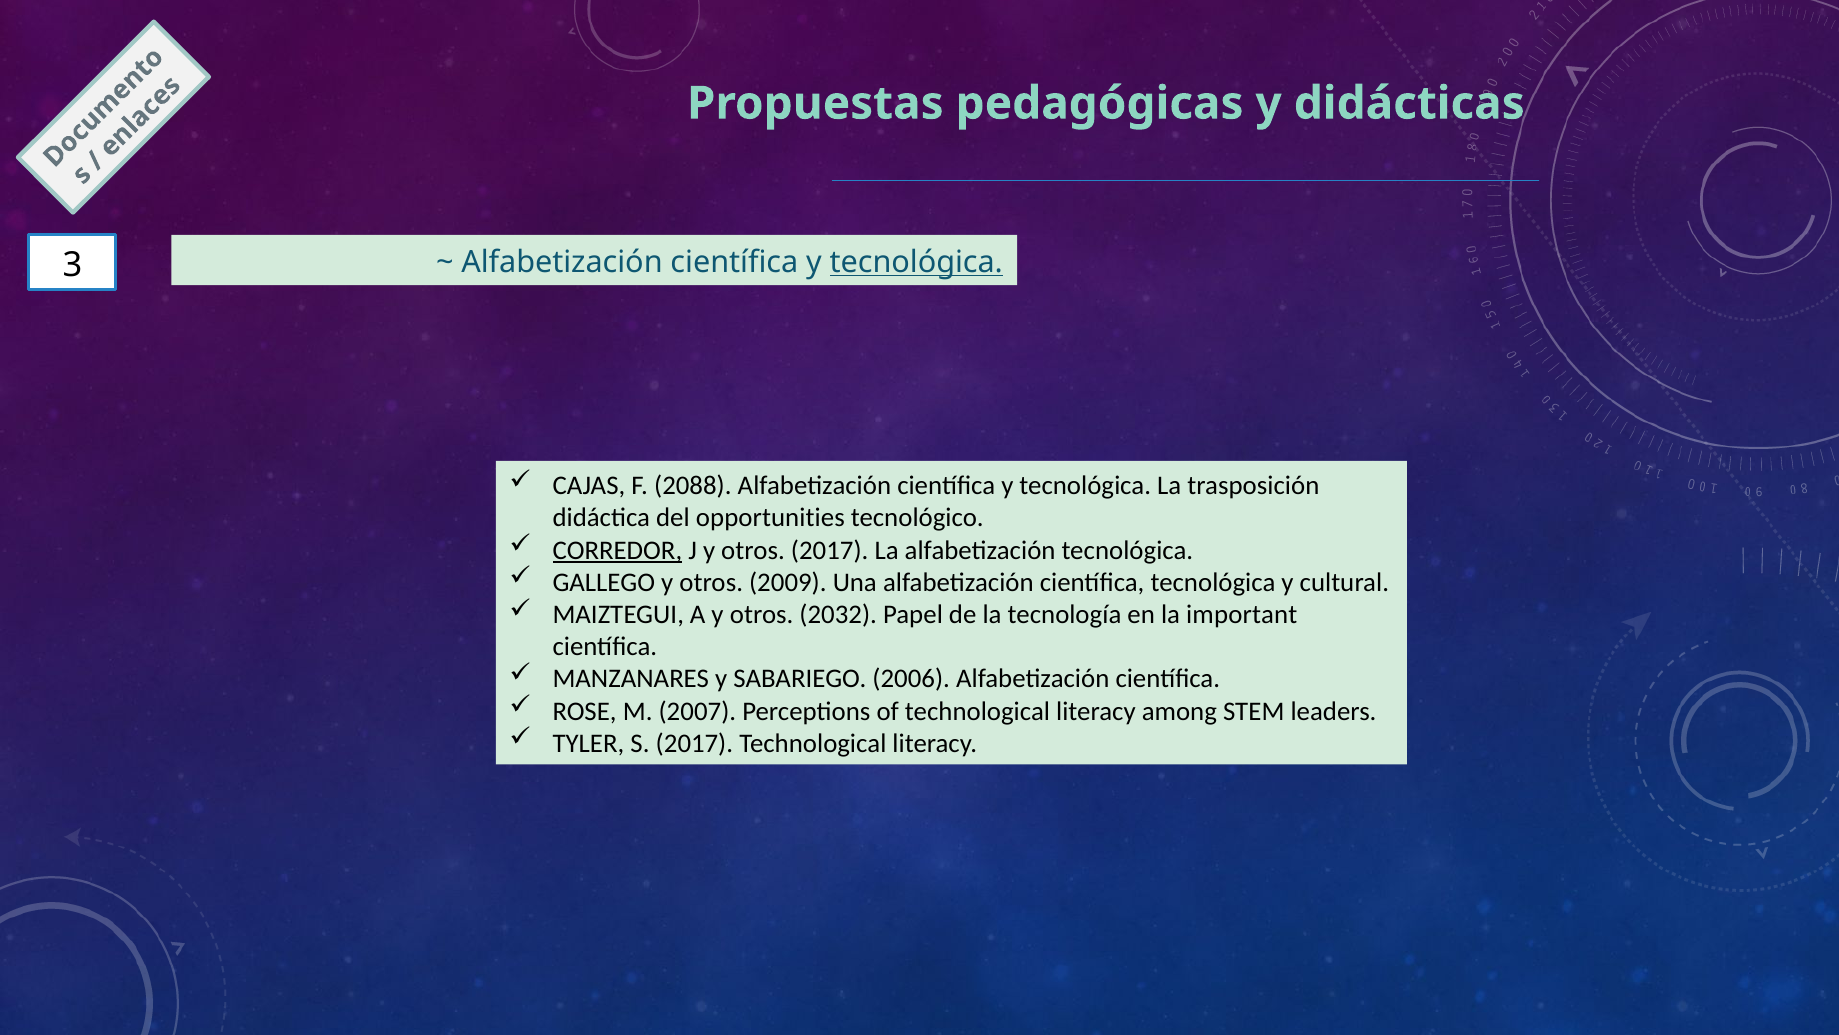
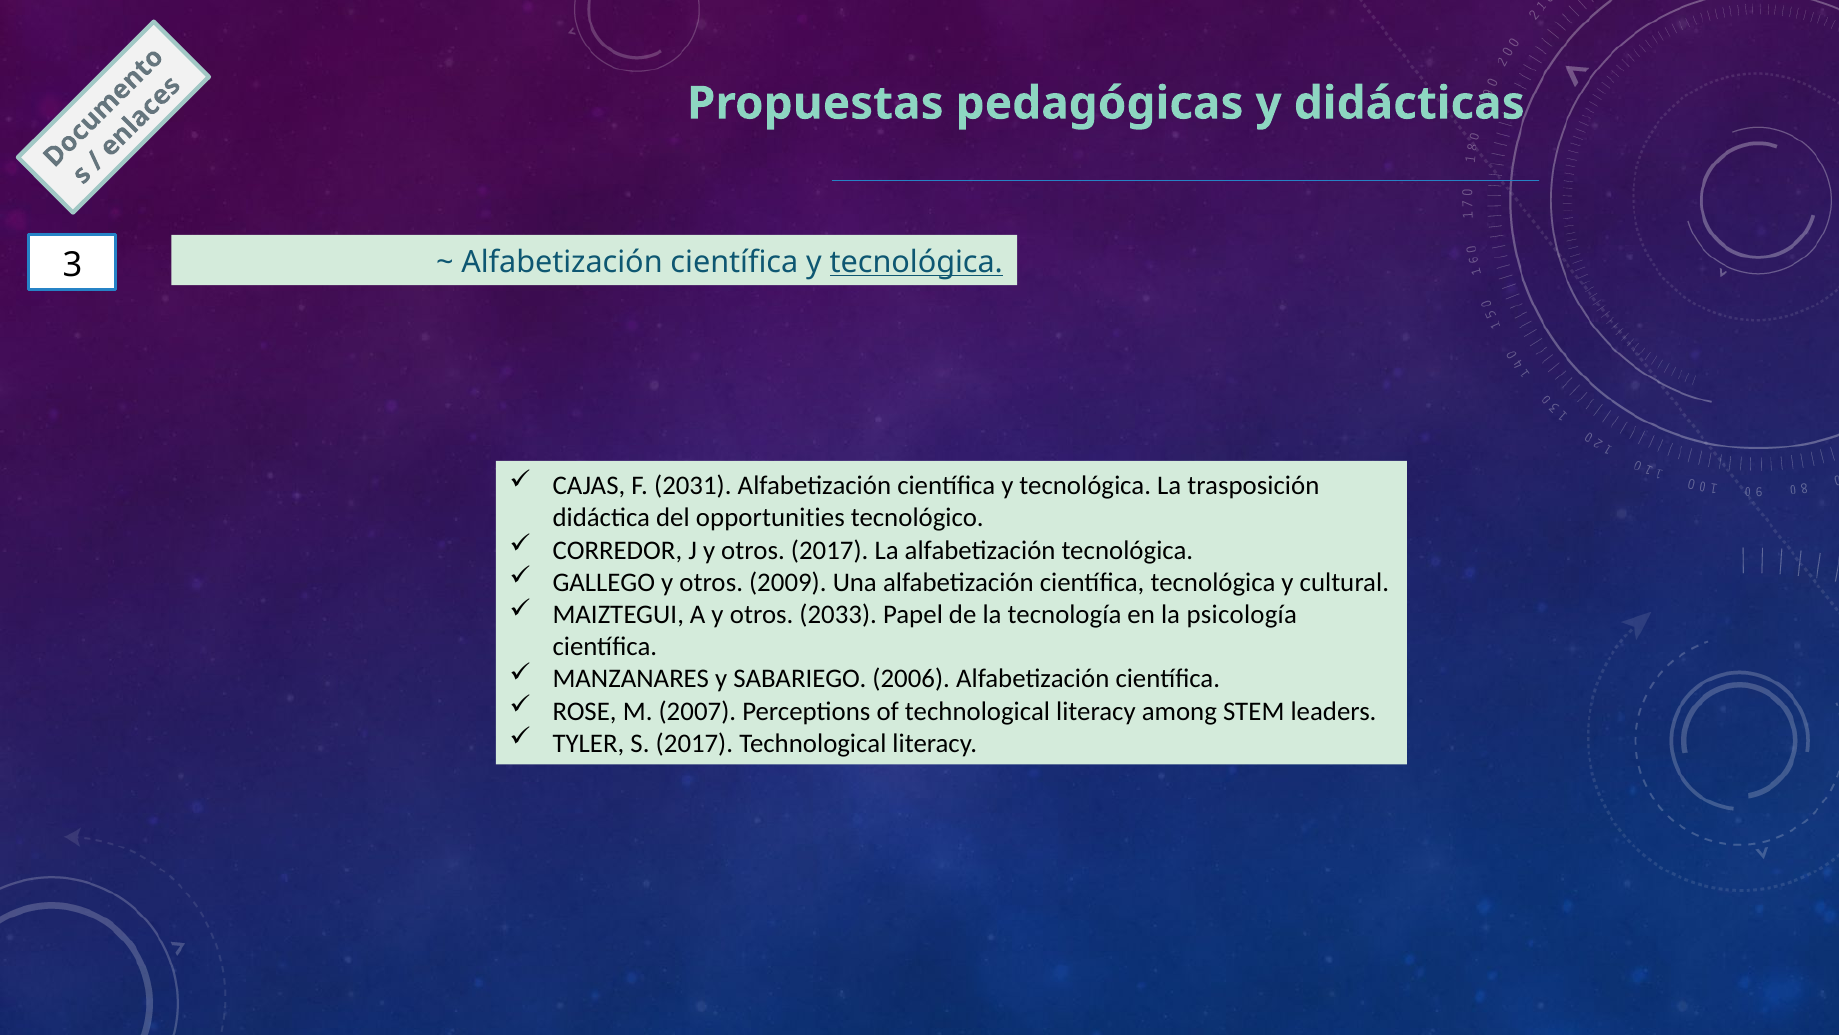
2088: 2088 -> 2031
CORREDOR underline: present -> none
2032: 2032 -> 2033
important: important -> psicología
